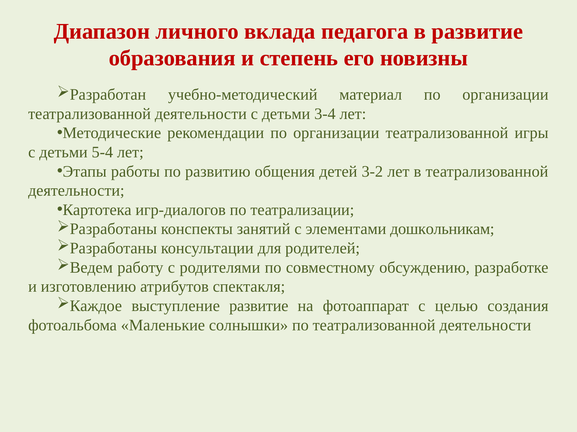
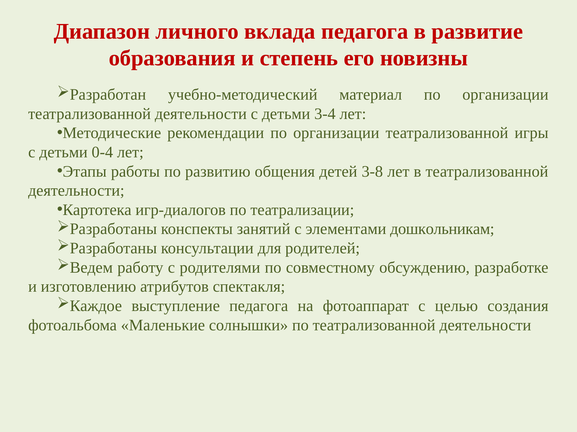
5-4: 5-4 -> 0-4
3-2: 3-2 -> 3-8
выступление развитие: развитие -> педагога
